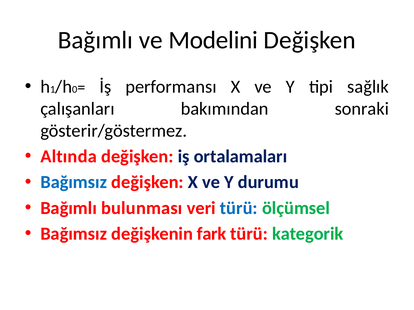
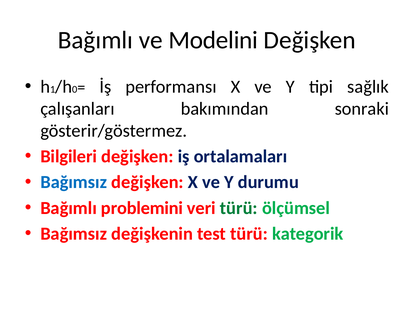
Altında: Altında -> Bilgileri
bulunması: bulunması -> problemini
türü at (239, 208) colour: blue -> green
fark: fark -> test
